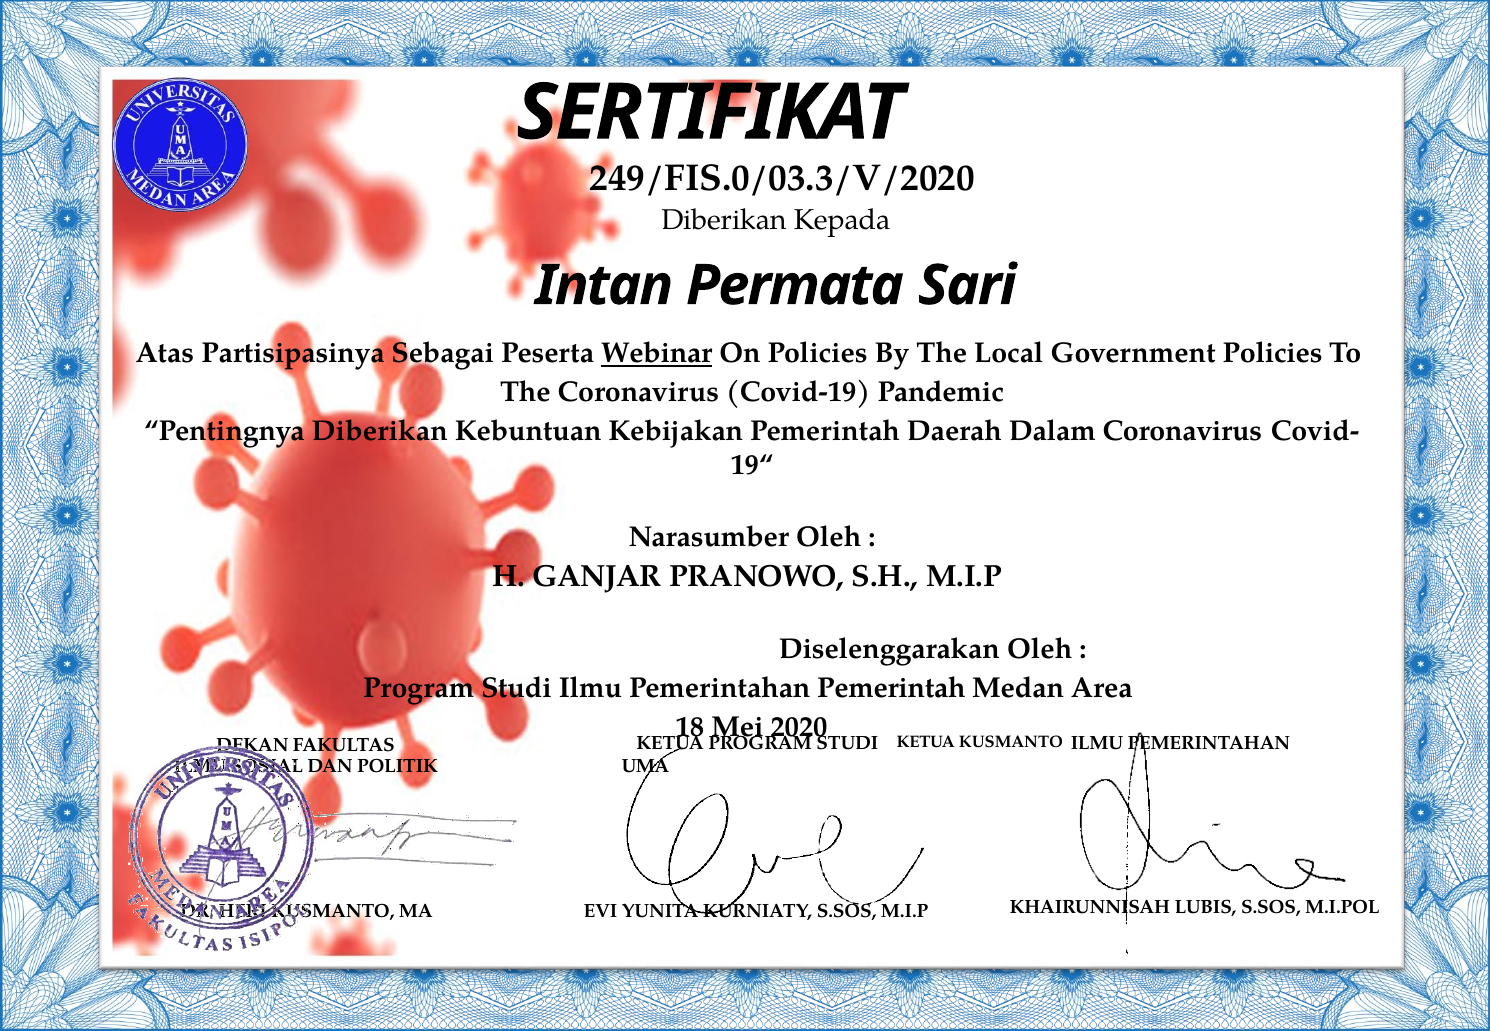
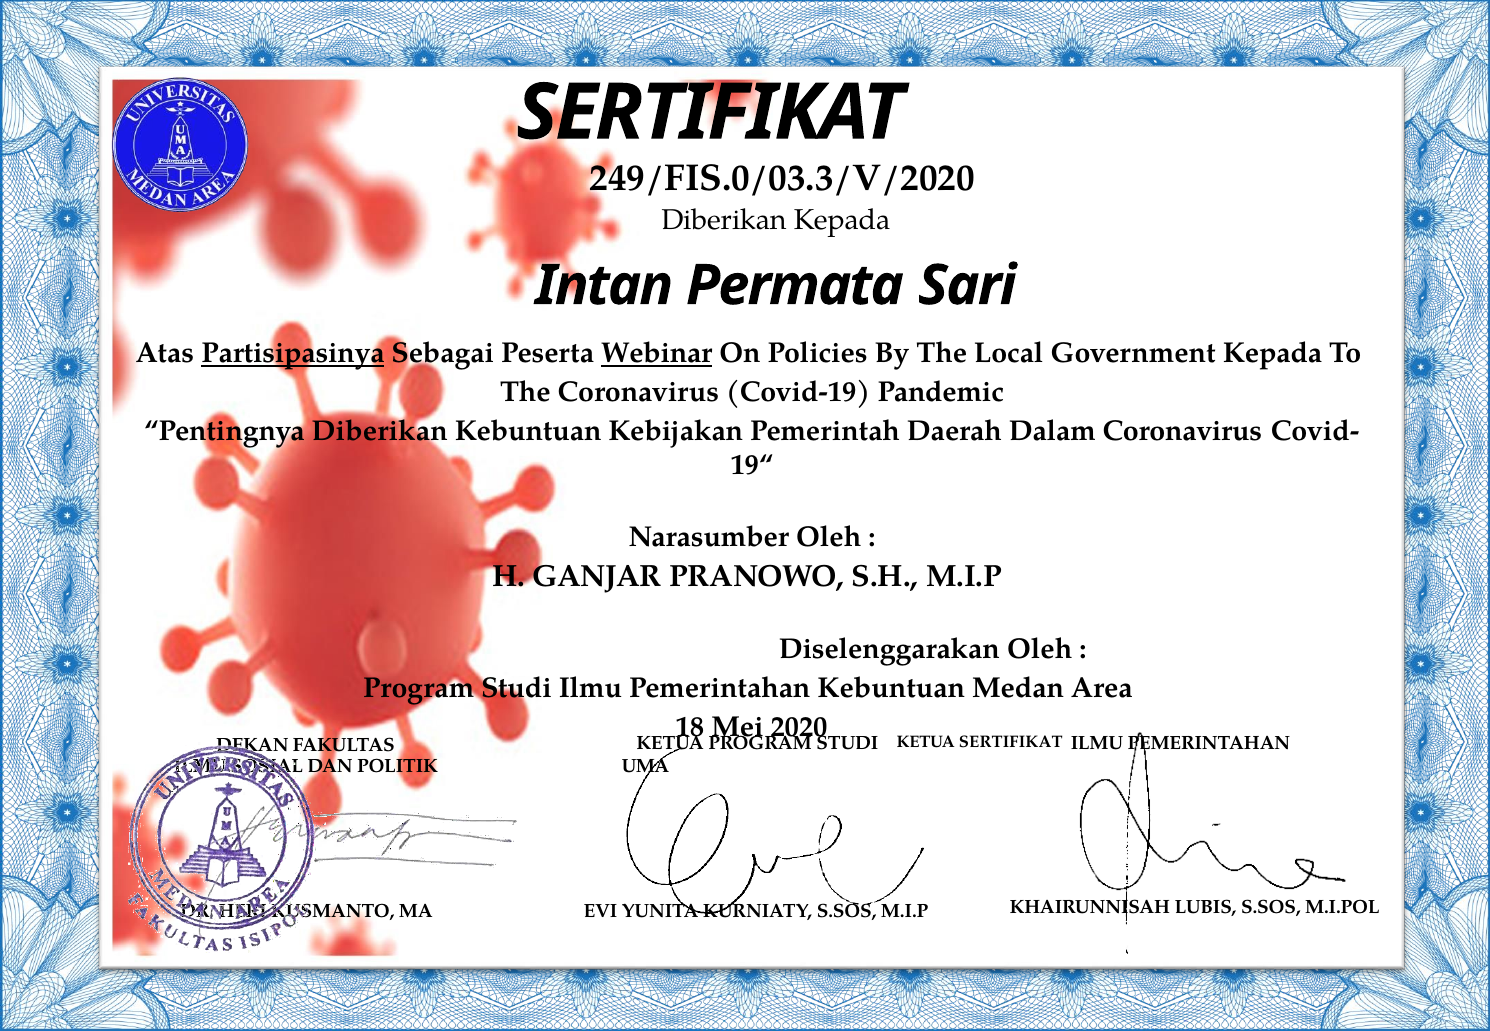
Partisipasinya underline: none -> present
Government Policies: Policies -> Kepada
Pemerintahan Pemerintah: Pemerintah -> Kebuntuan
KETUA KUSMANTO: KUSMANTO -> SERTIFIKAT
